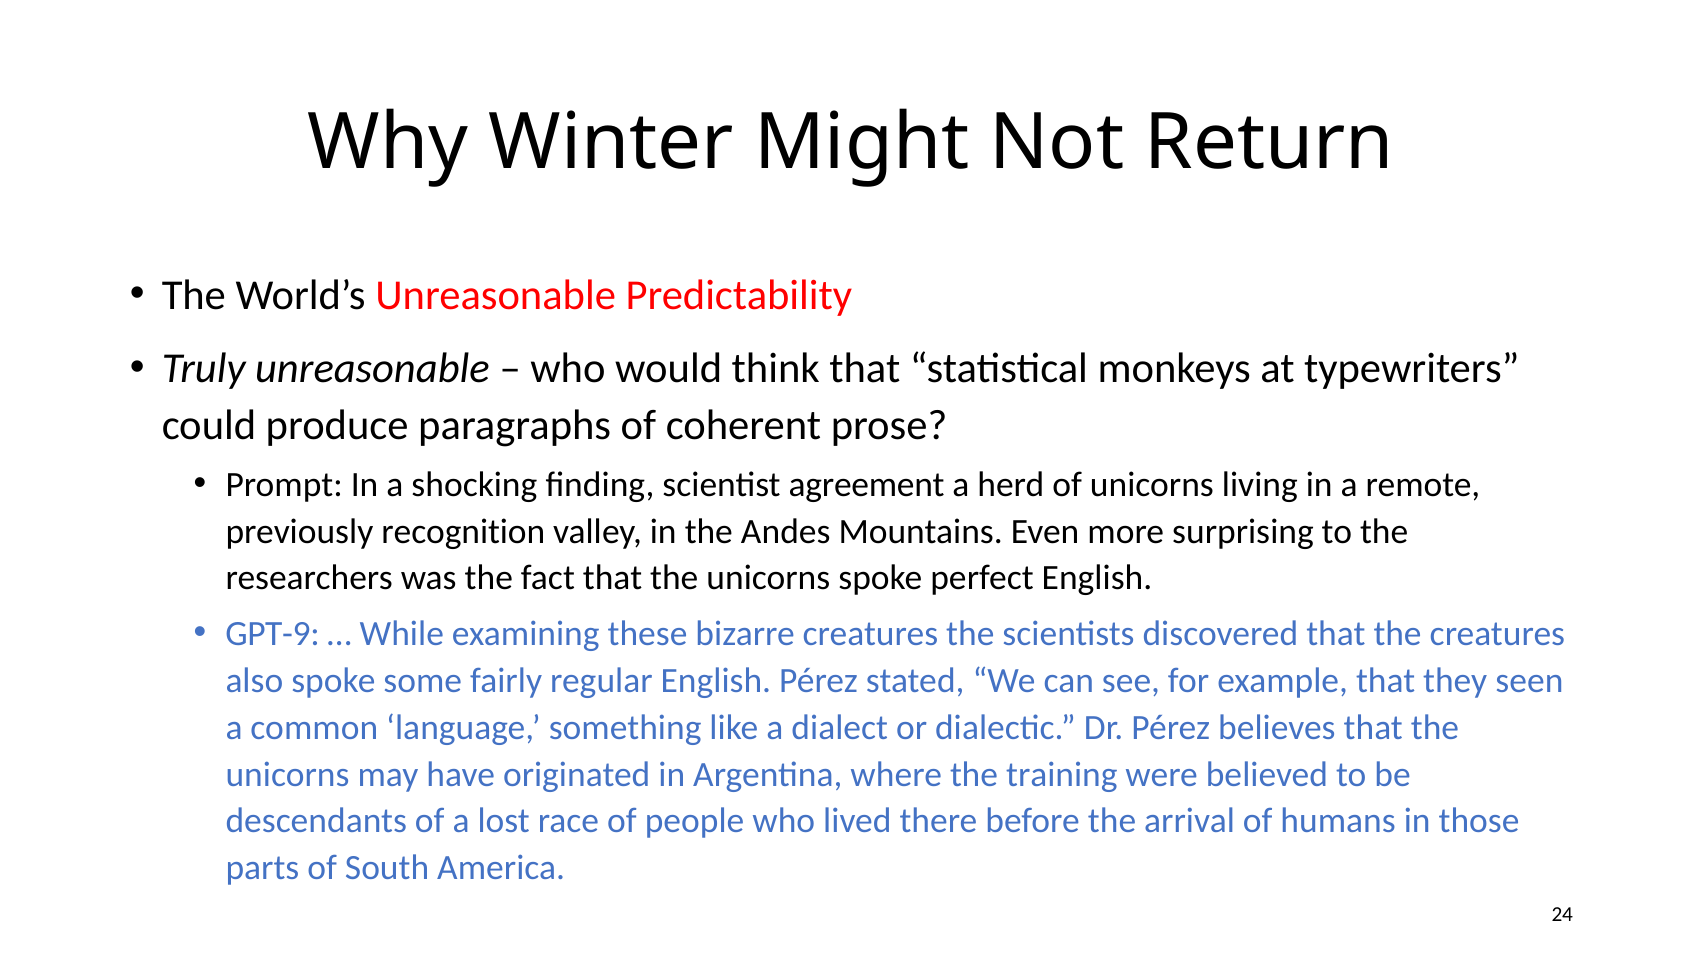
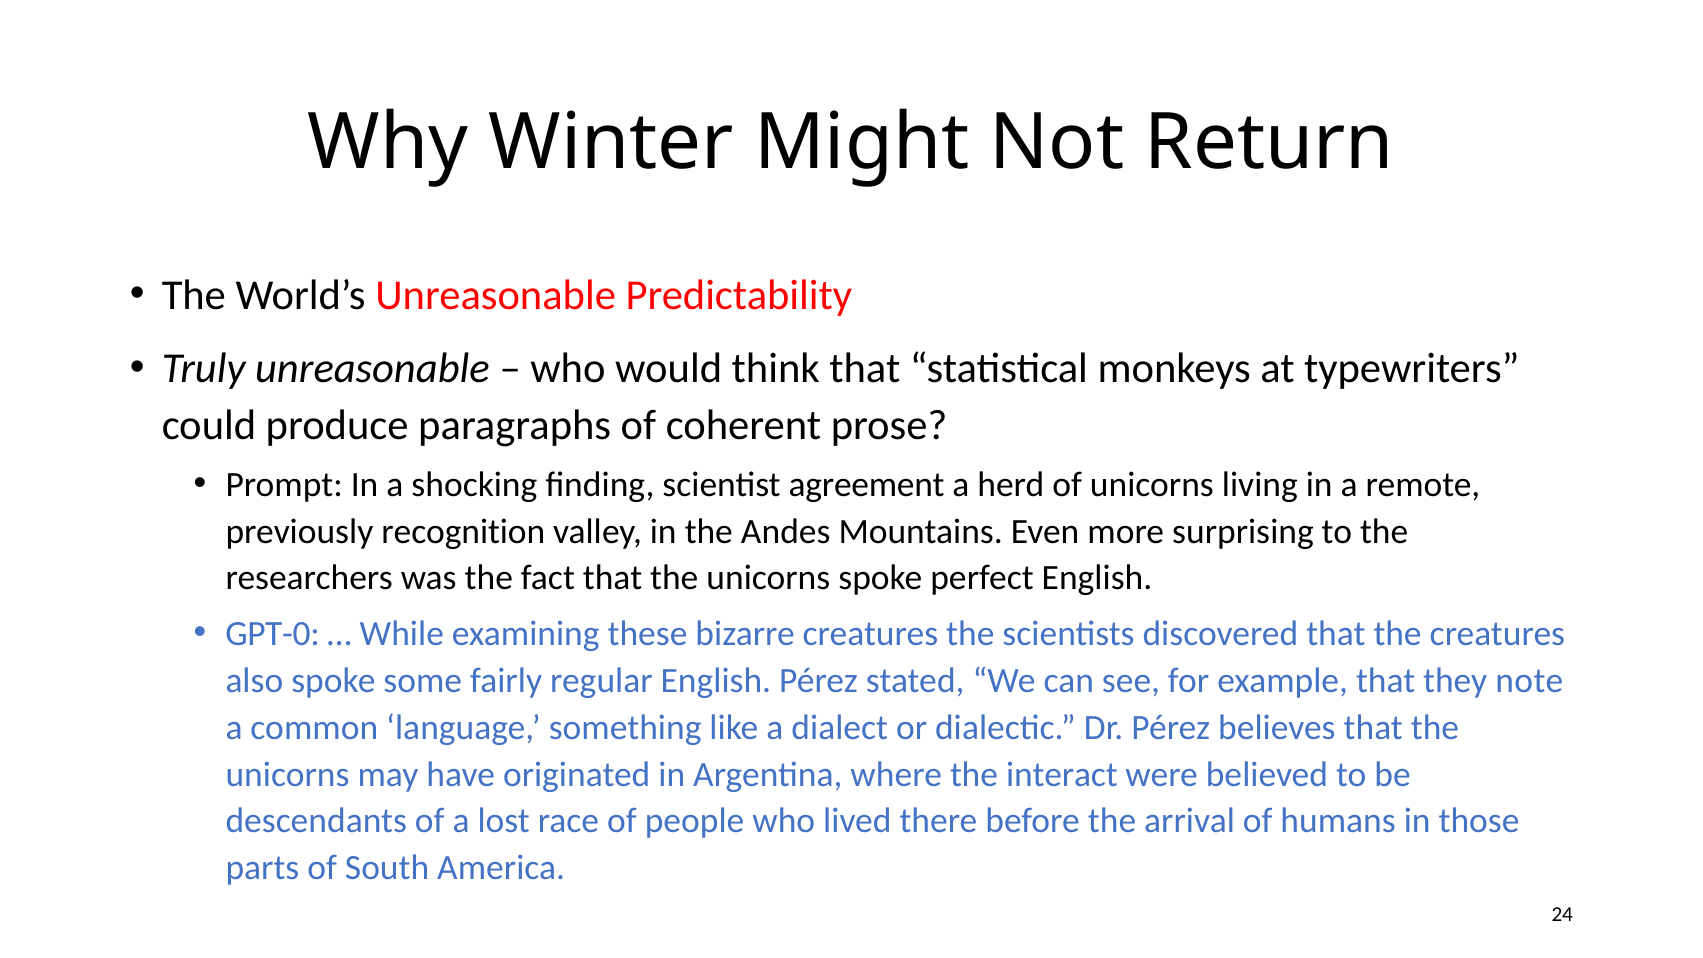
GPT-9: GPT-9 -> GPT-0
seen: seen -> note
training: training -> interact
